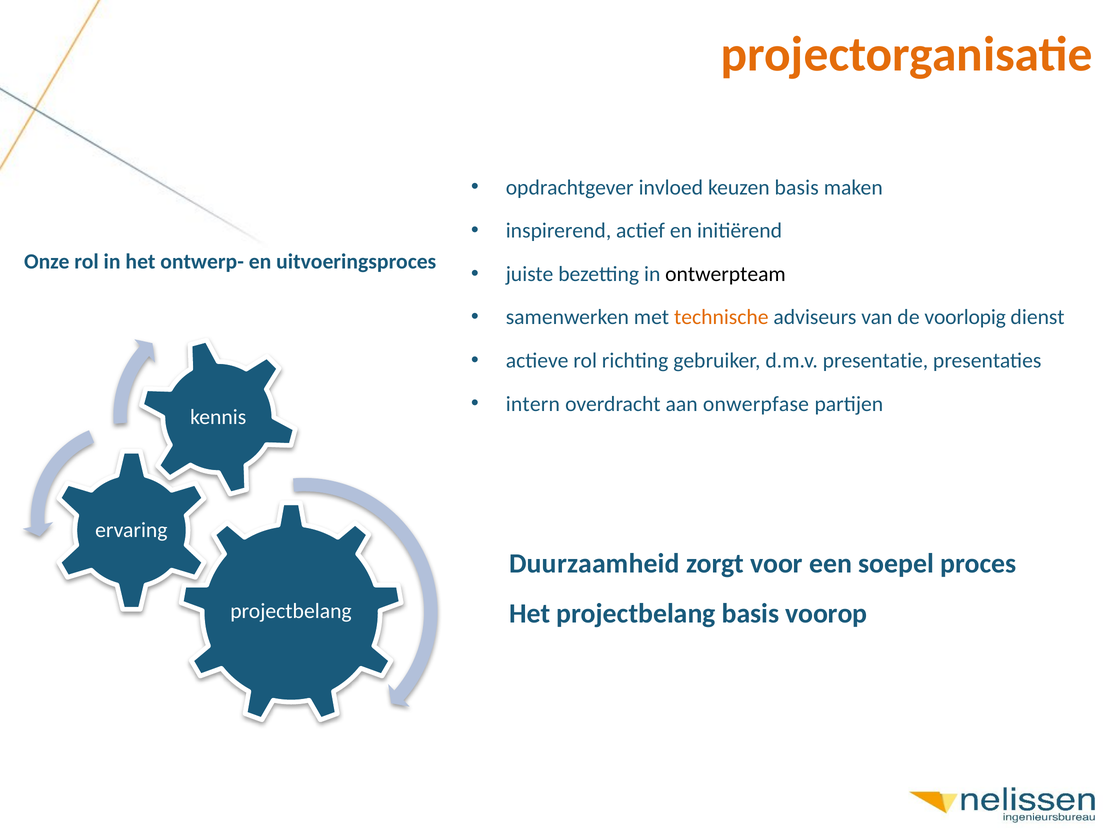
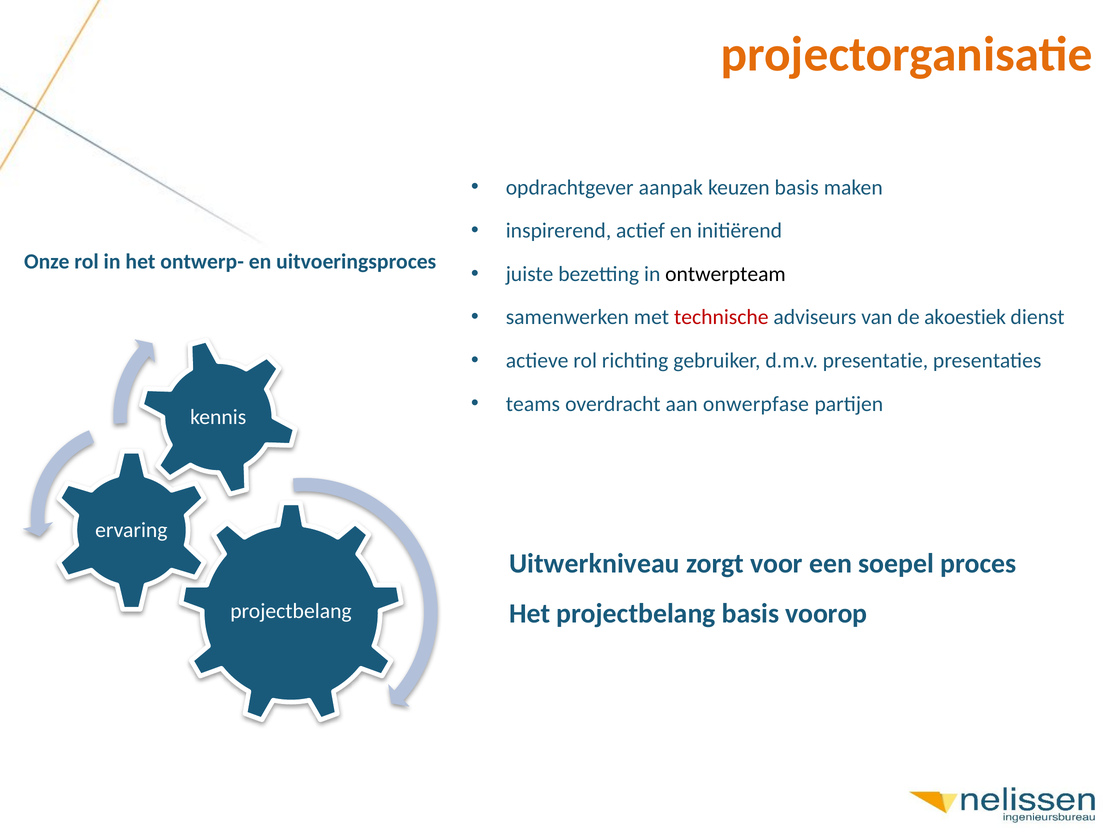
invloed: invloed -> aanpak
technische colour: orange -> red
voorlopig: voorlopig -> akoestiek
intern: intern -> teams
Duurzaamheid: Duurzaamheid -> Uitwerkniveau
